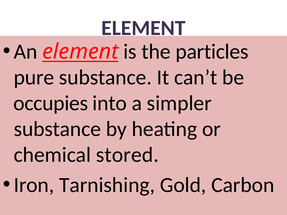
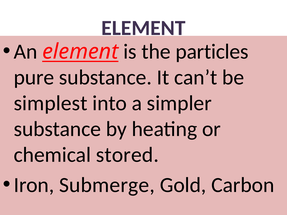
occupies: occupies -> simplest
Tarnishing: Tarnishing -> Submerge
